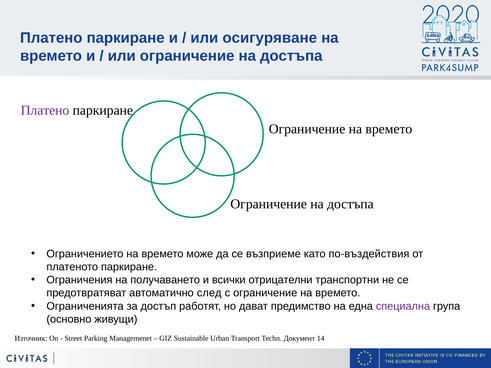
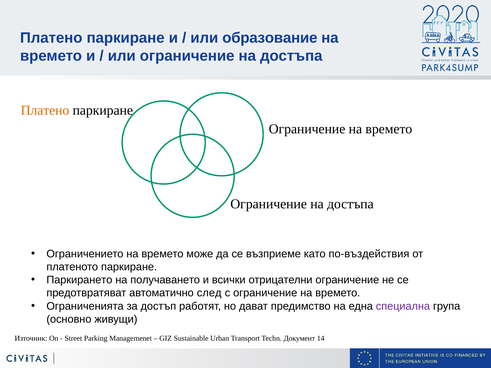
осигуряване: осигуряване -> образование
Платено at (45, 110) colour: purple -> orange
Ограничения: Ограничения -> Паркирането
отрицателни транспортни: транспортни -> ограничение
